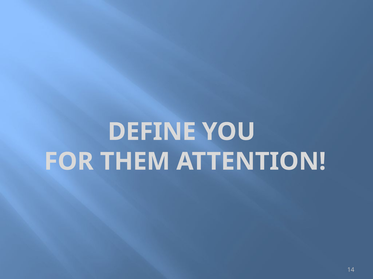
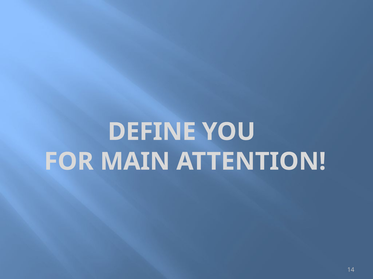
THEM: THEM -> MAIN
